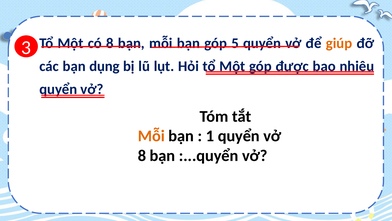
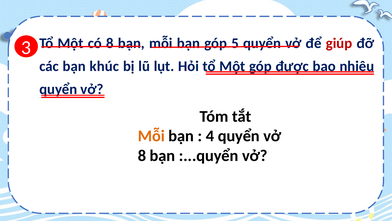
giúp colour: orange -> red
dụng: dụng -> khúc
1: 1 -> 4
